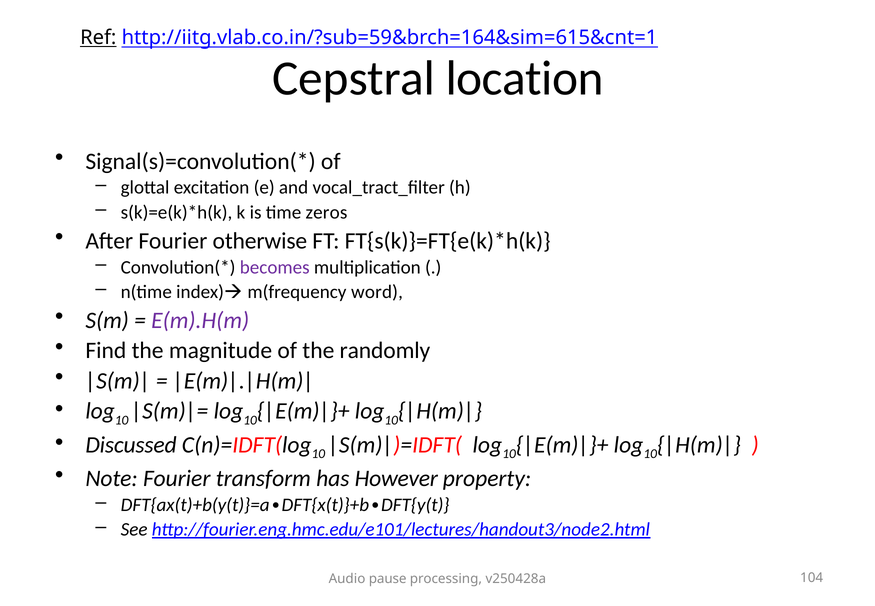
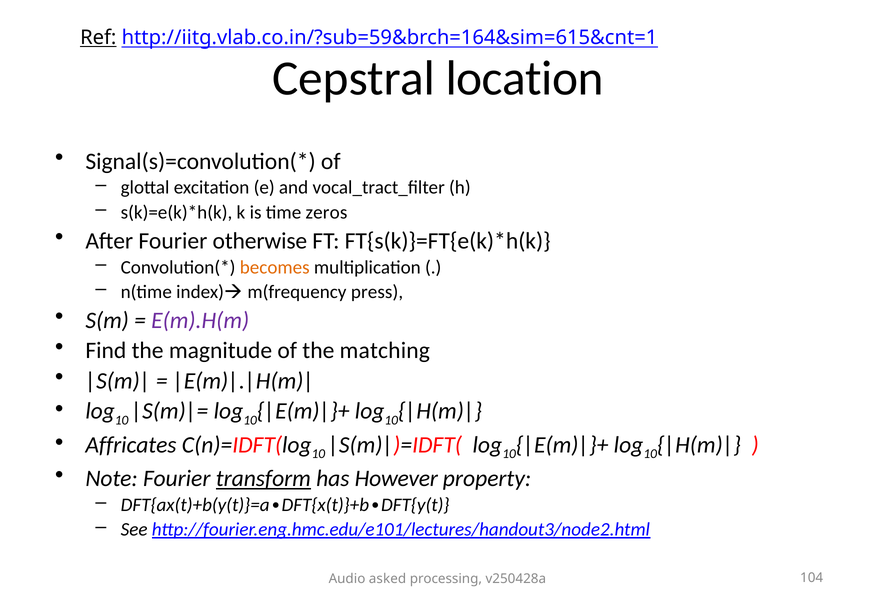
becomes colour: purple -> orange
word: word -> press
randomly: randomly -> matching
Discussed: Discussed -> Affricates
transform underline: none -> present
pause: pause -> asked
